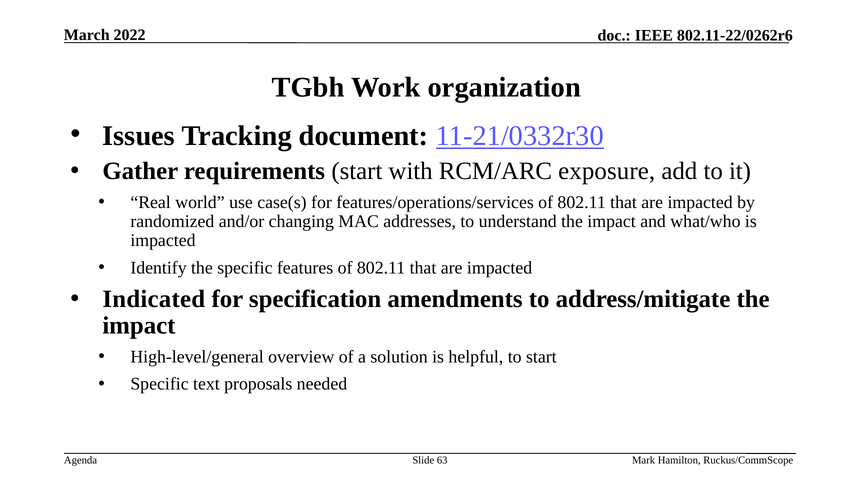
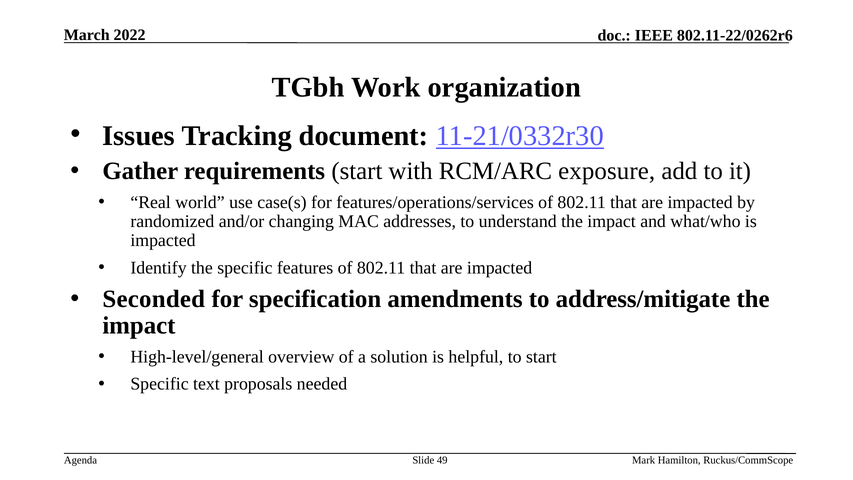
Indicated: Indicated -> Seconded
63: 63 -> 49
